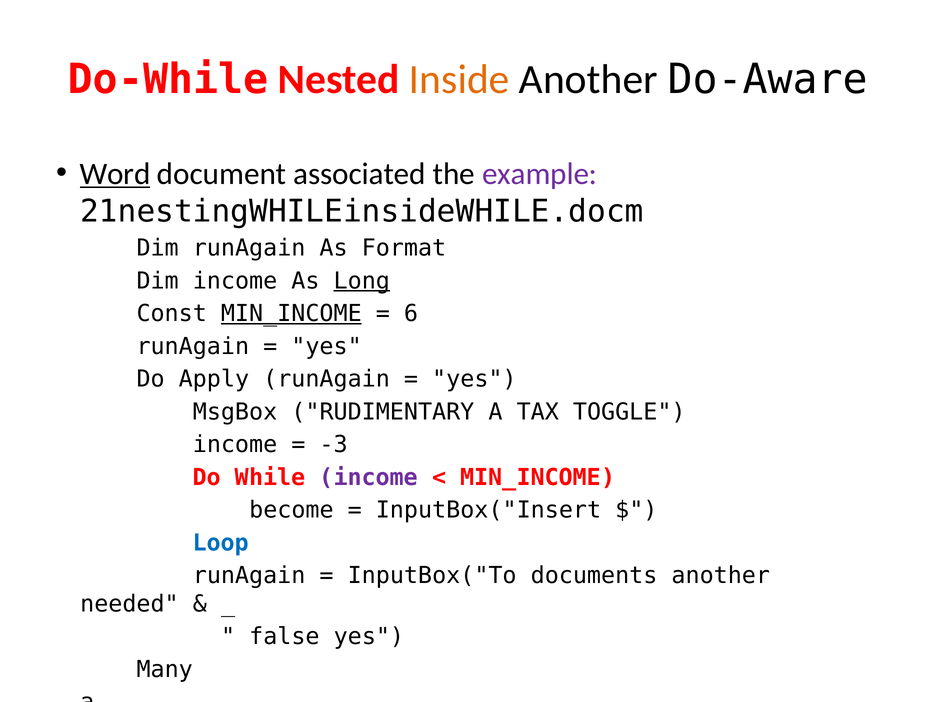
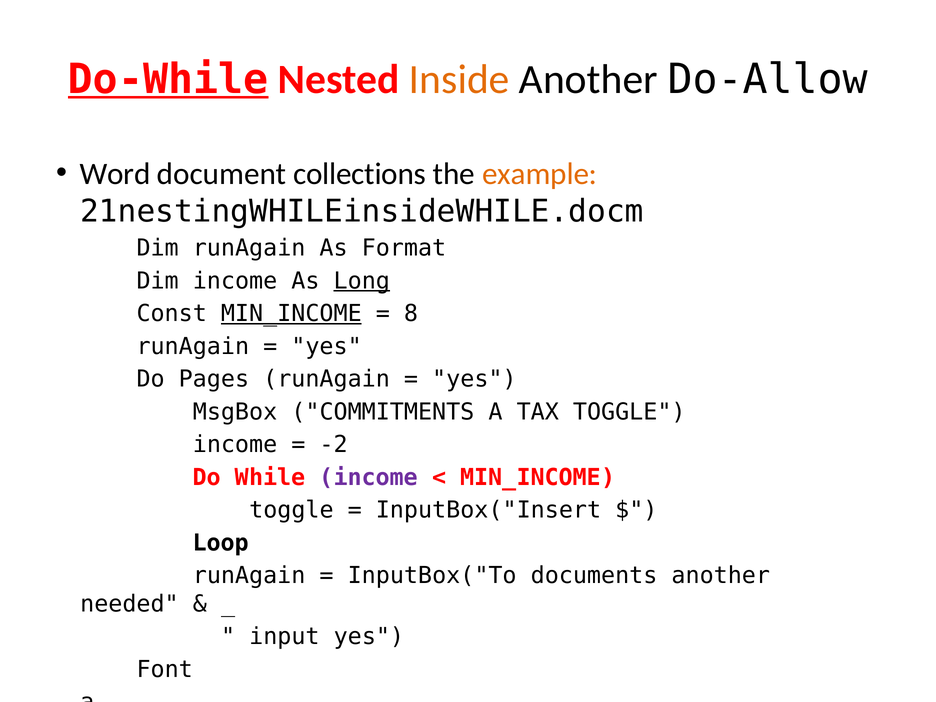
Do-While underline: none -> present
Do-Aware: Do-Aware -> Do-Allow
Word underline: present -> none
associated: associated -> collections
example colour: purple -> orange
6: 6 -> 8
Apply: Apply -> Pages
RUDIMENTARY: RUDIMENTARY -> COMMITMENTS
-3: -3 -> -2
become at (291, 510): become -> toggle
Loop colour: blue -> black
false: false -> input
Many: Many -> Font
